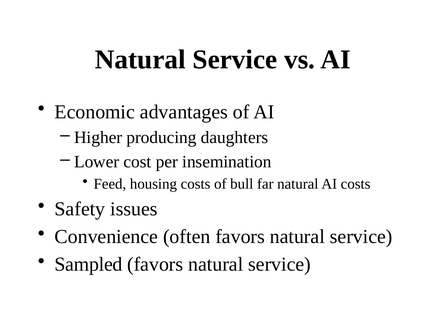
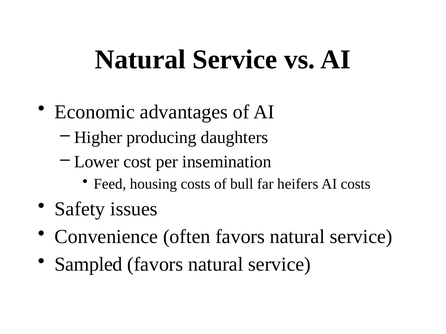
far natural: natural -> heifers
